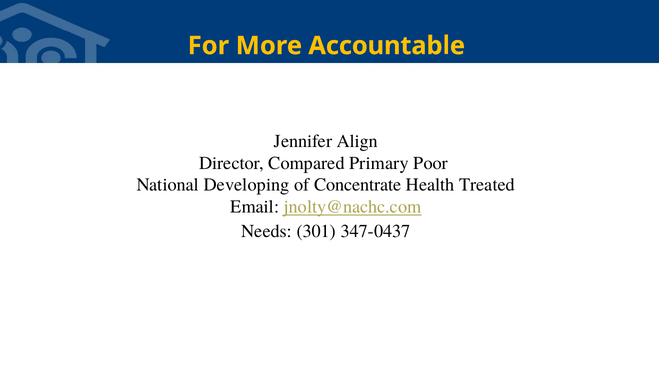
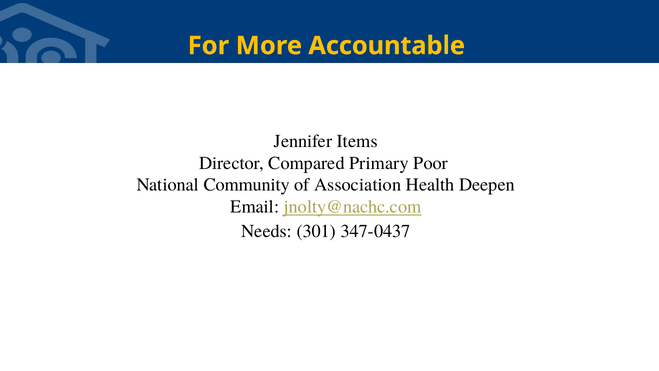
Align: Align -> Items
Developing: Developing -> Community
Concentrate: Concentrate -> Association
Treated: Treated -> Deepen
